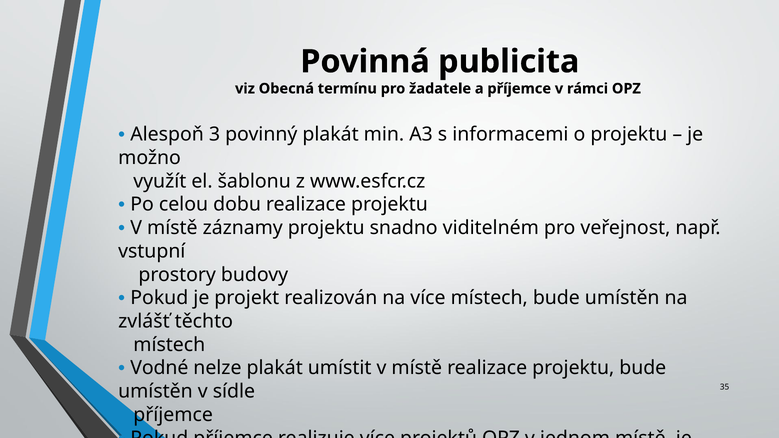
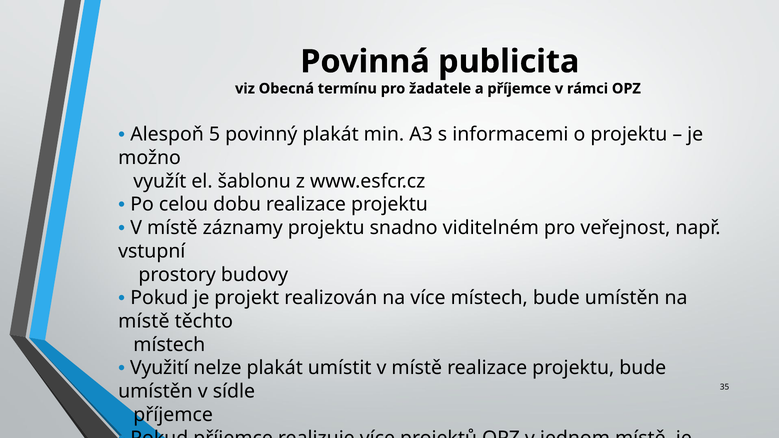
3: 3 -> 5
zvlášť at (144, 321): zvlášť -> místě
Vodné: Vodné -> Využití
